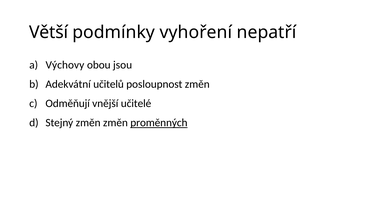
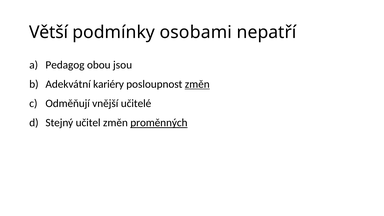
vyhoření: vyhoření -> osobami
Výchovy: Výchovy -> Pedagog
učitelů: učitelů -> kariéry
změn at (197, 84) underline: none -> present
Stejný změn: změn -> učitel
